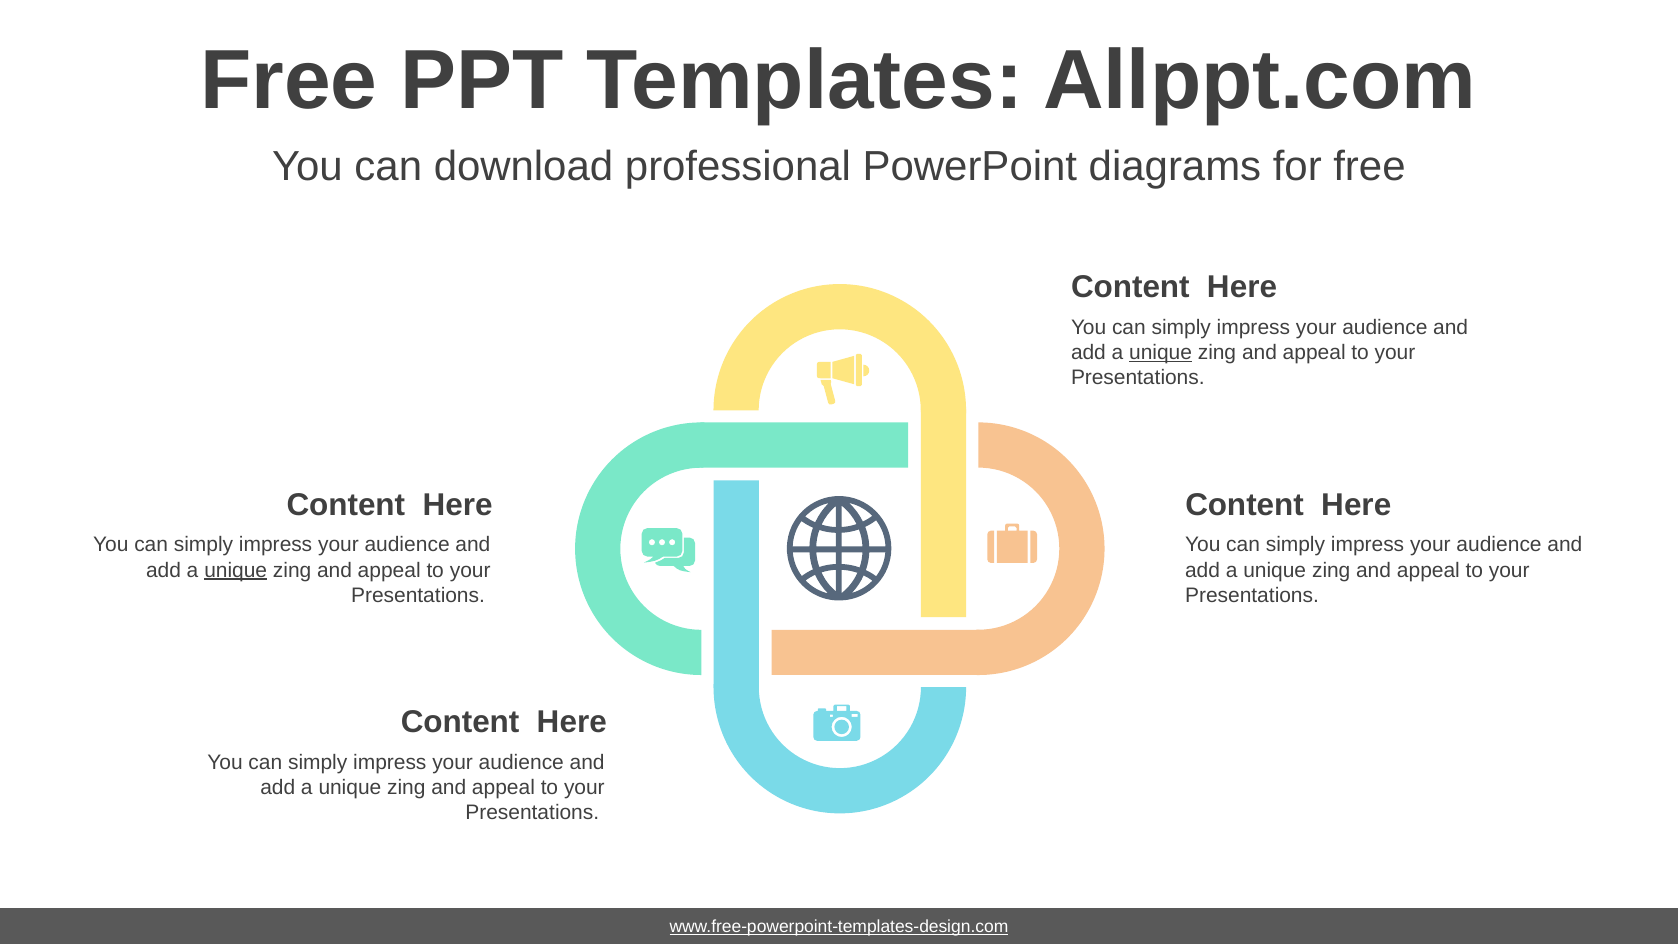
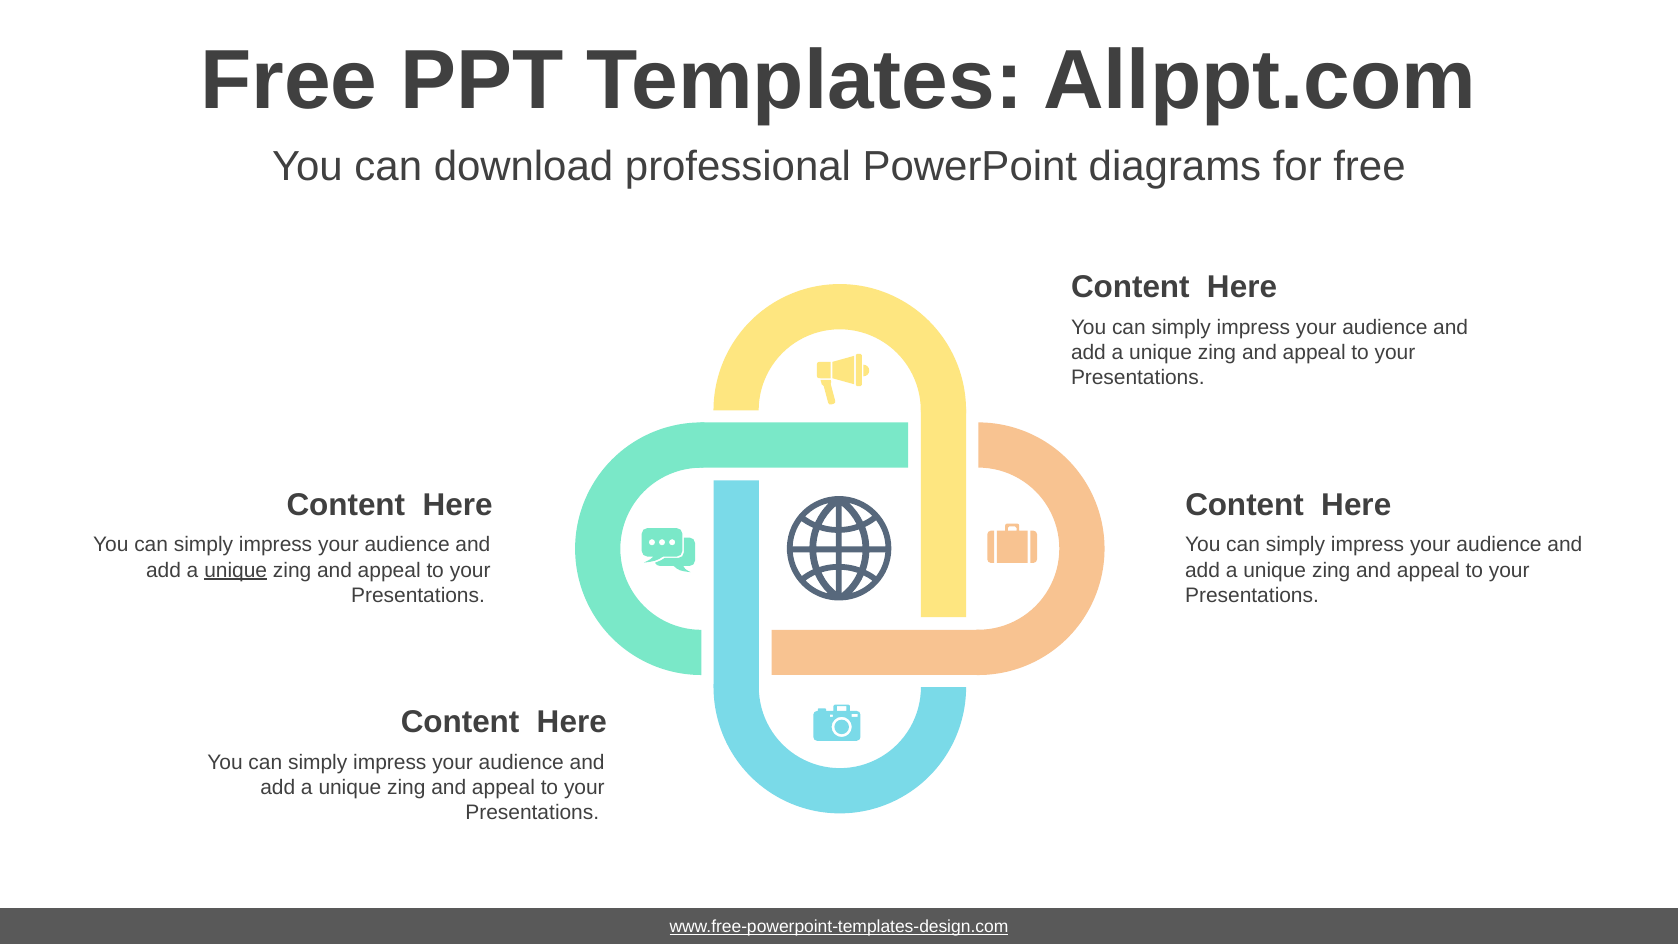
unique at (1161, 352) underline: present -> none
